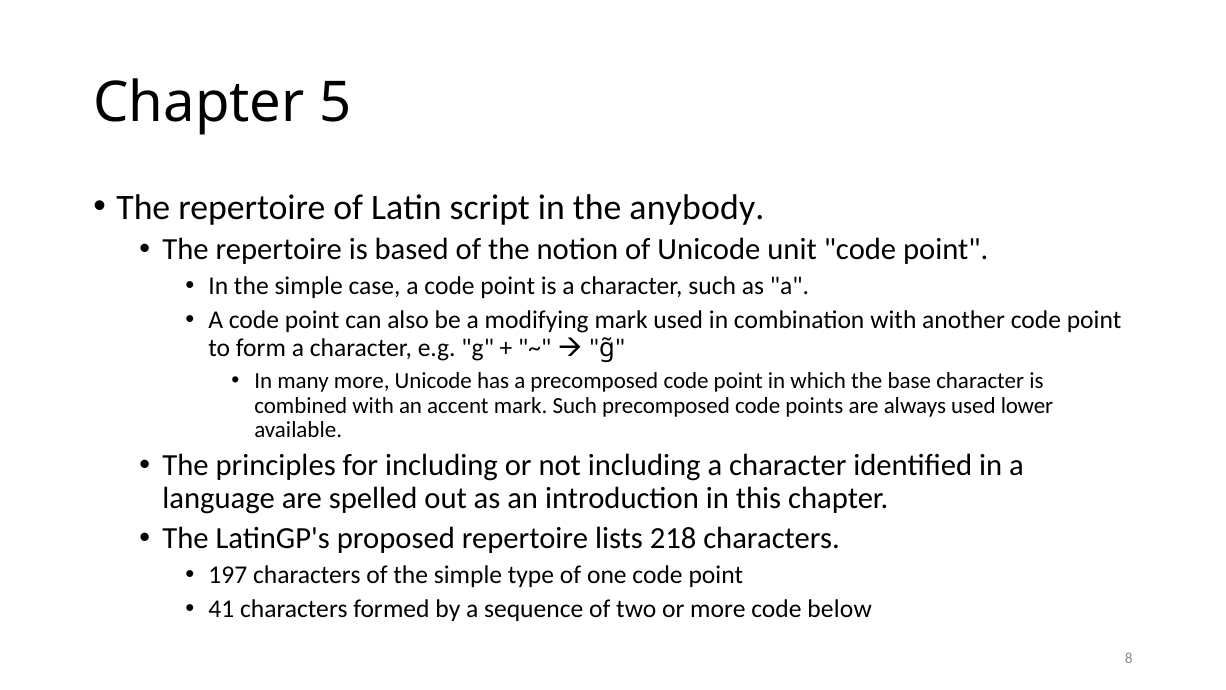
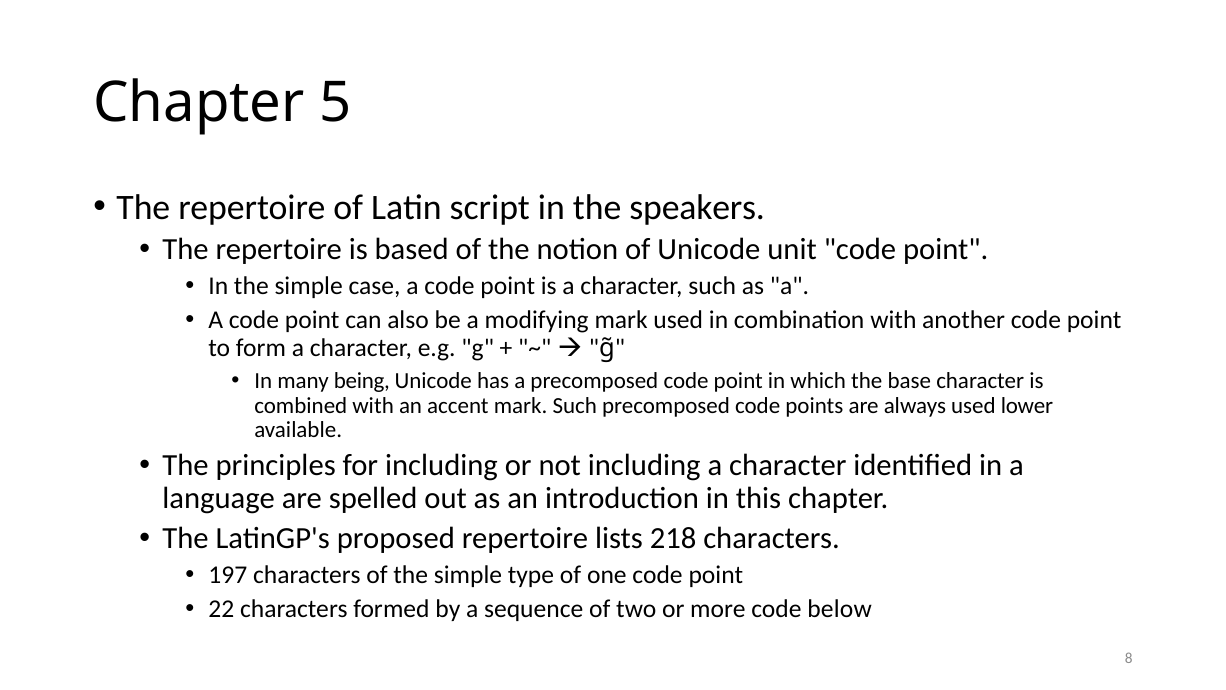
anybody: anybody -> speakers
many more: more -> being
41: 41 -> 22
